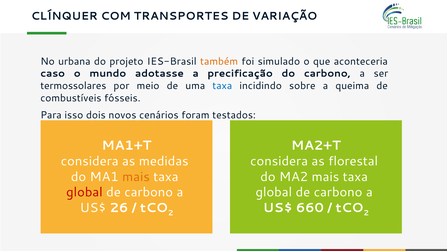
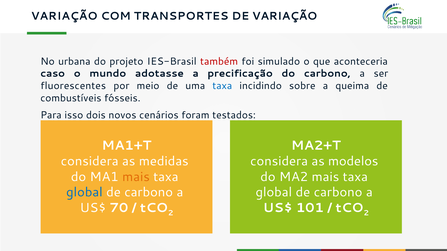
CLÍNQUER at (64, 16): CLÍNQUER -> VARIAÇÃO
também colour: orange -> red
termossolares: termossolares -> fluorescentes
florestal: florestal -> modelos
global at (84, 193) colour: red -> blue
26: 26 -> 70
660: 660 -> 101
